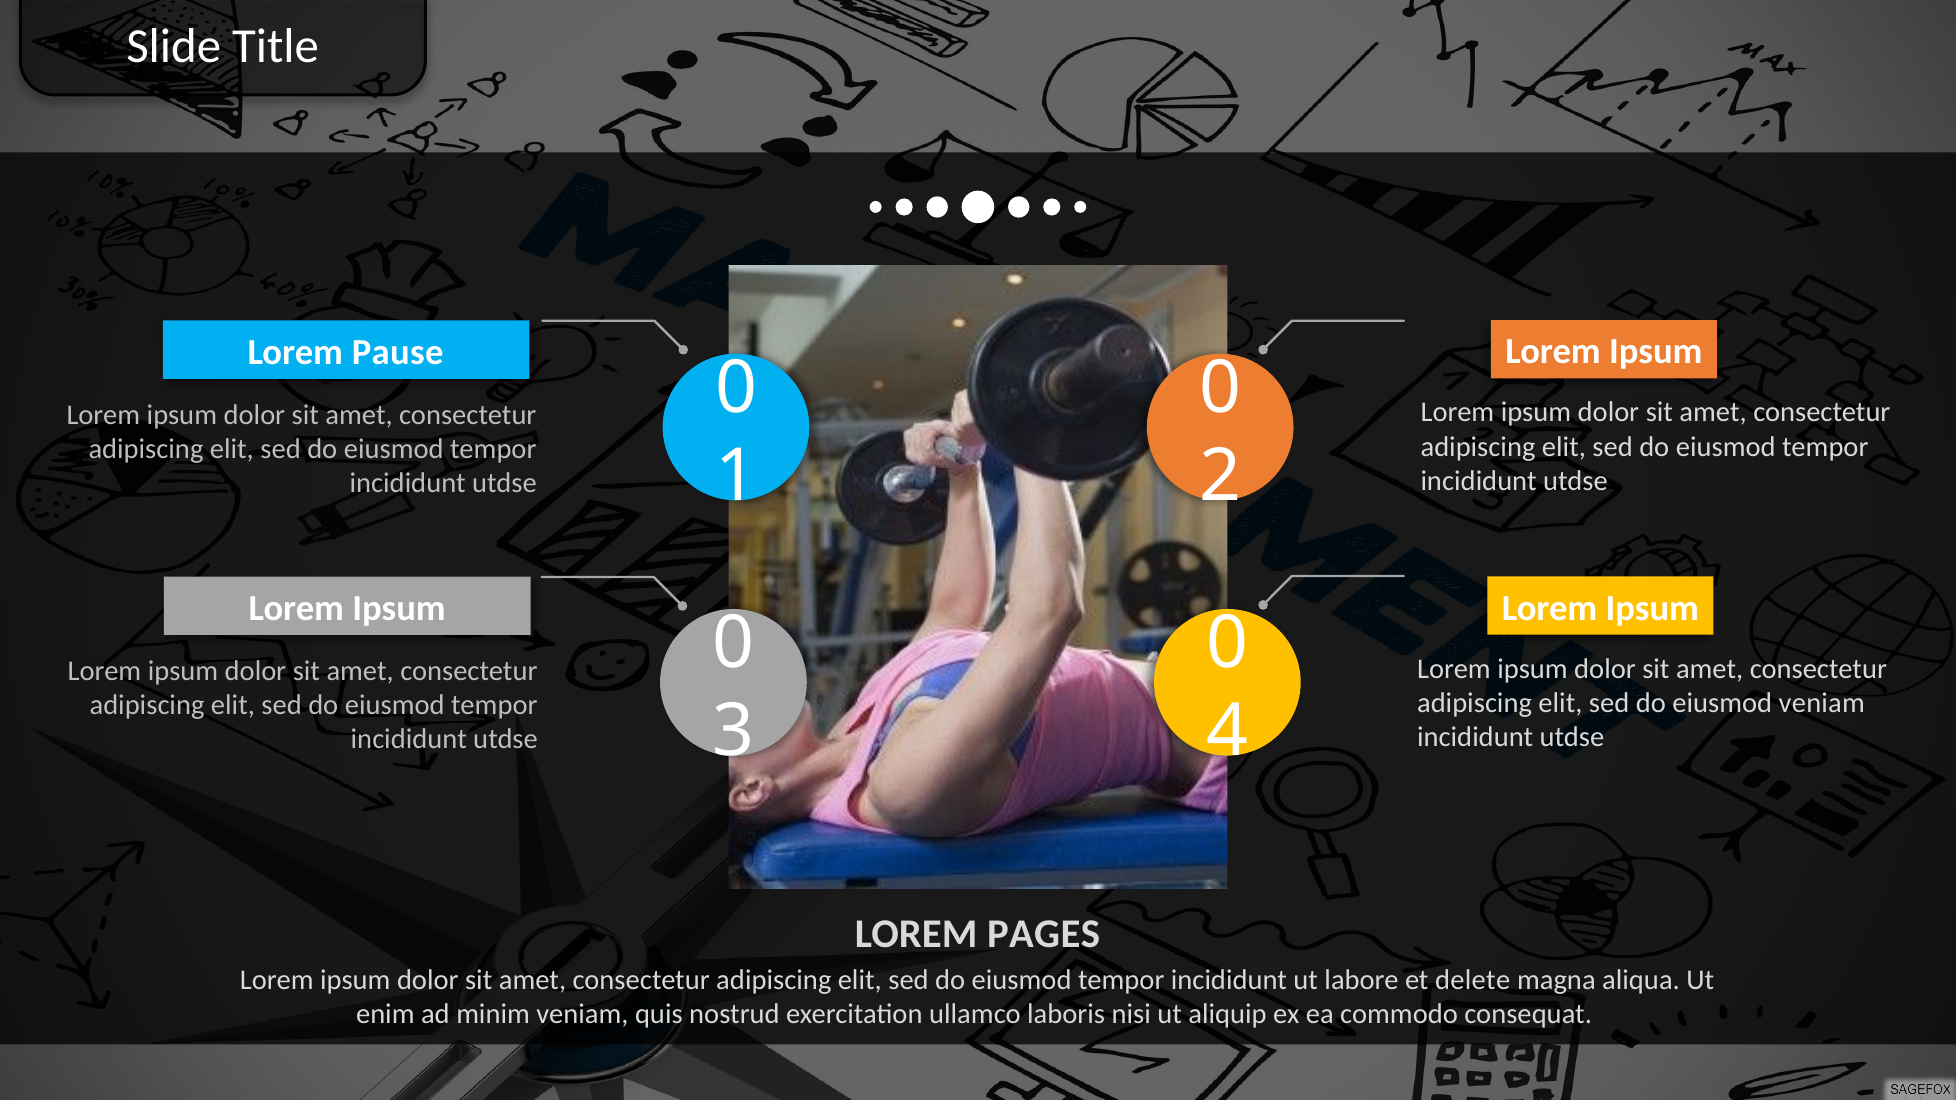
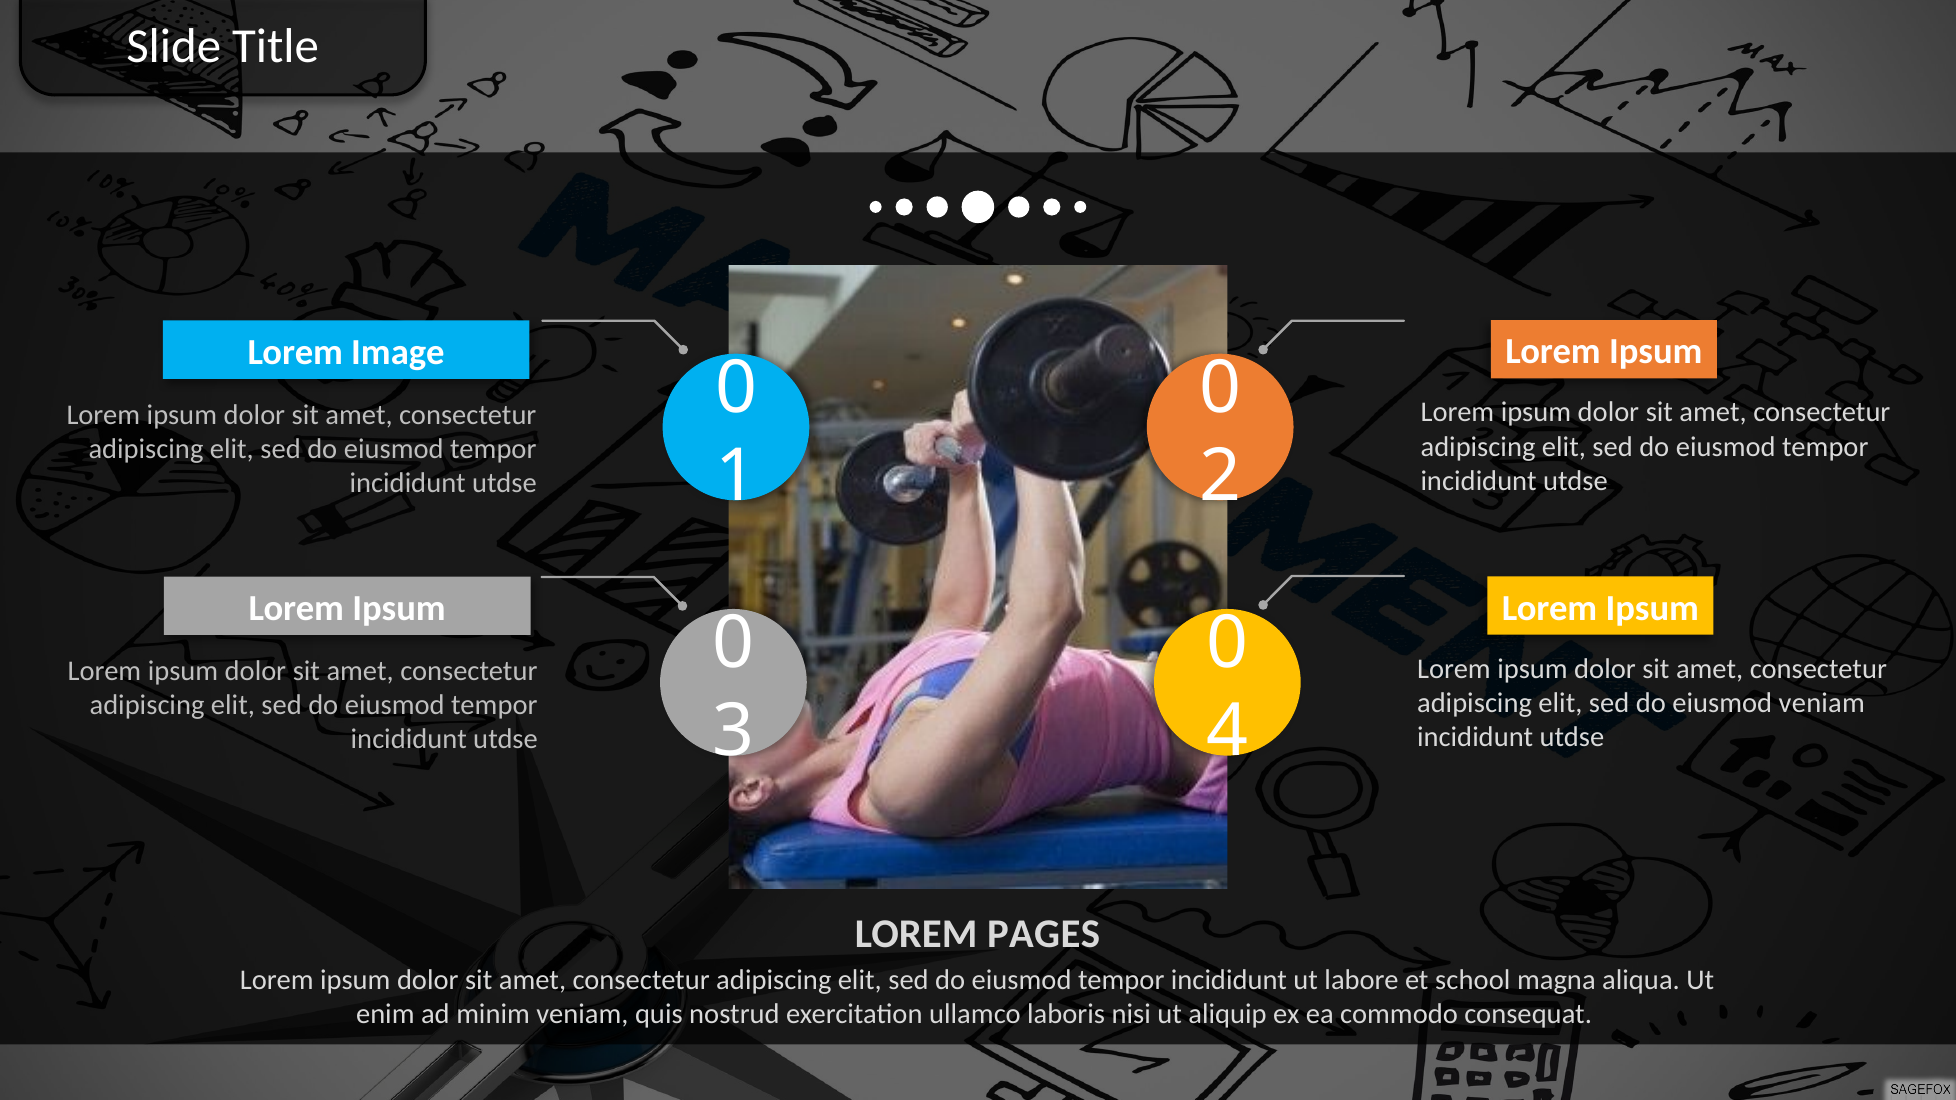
Pause: Pause -> Image
delete: delete -> school
